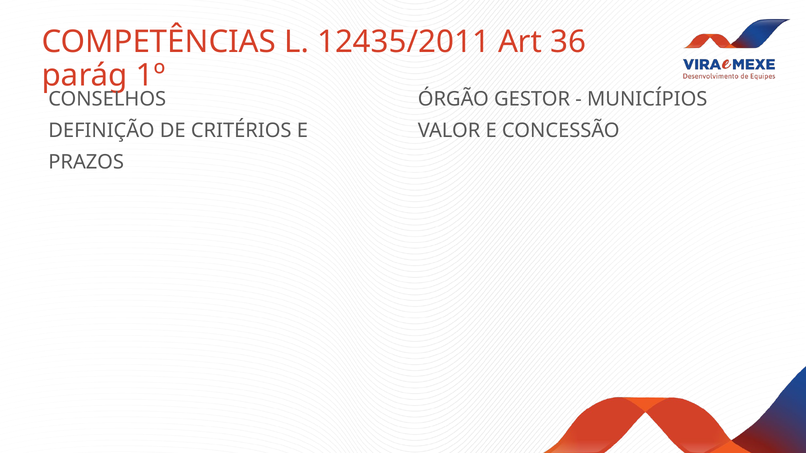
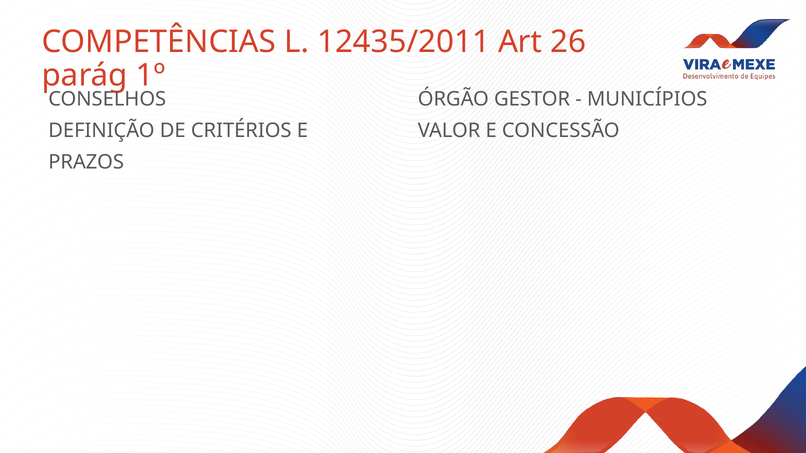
36: 36 -> 26
